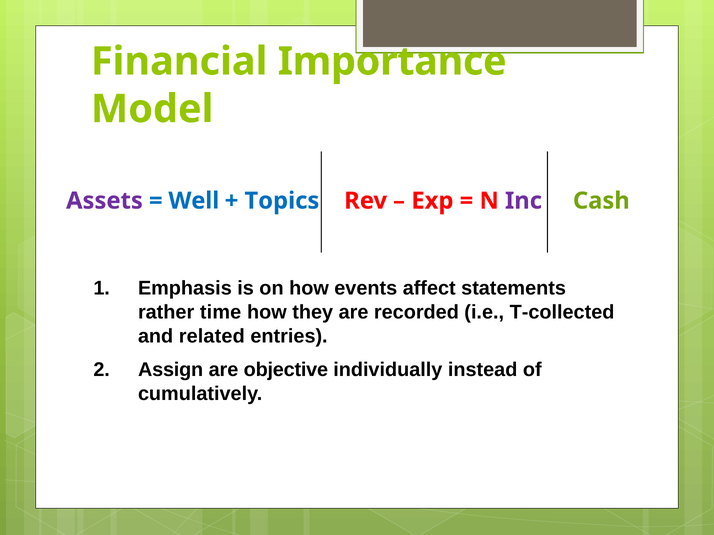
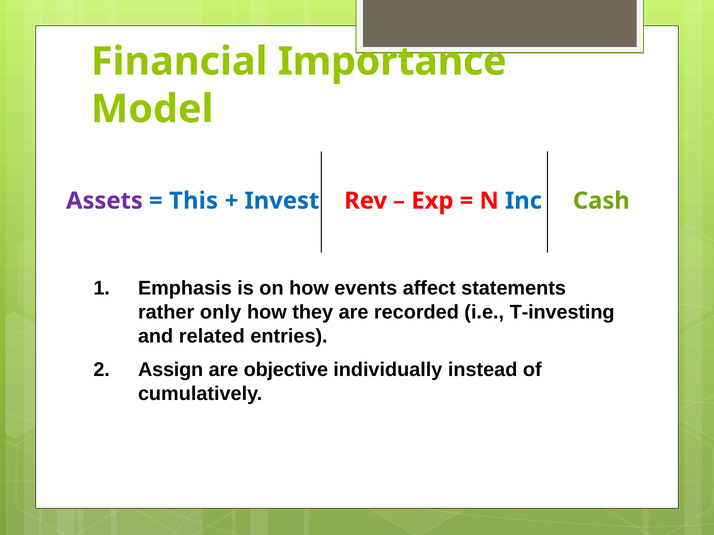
Well: Well -> This
Topics: Topics -> Invest
Inc colour: purple -> blue
time: time -> only
T-collected: T-collected -> T-investing
